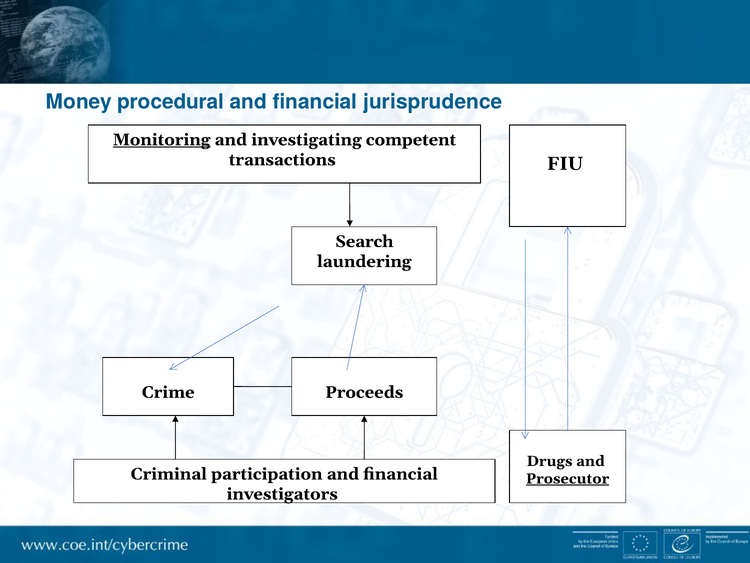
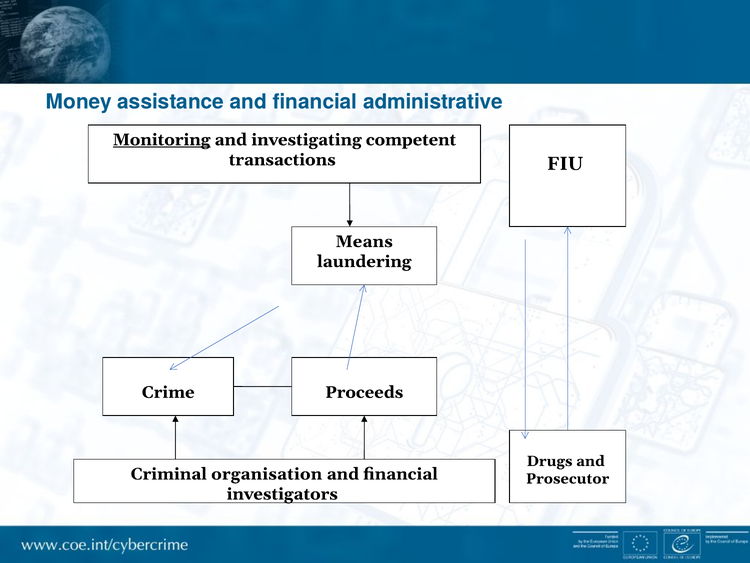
procedural: procedural -> assistance
jurisprudence: jurisprudence -> administrative
Search: Search -> Means
participation: participation -> organisation
Prosecutor underline: present -> none
